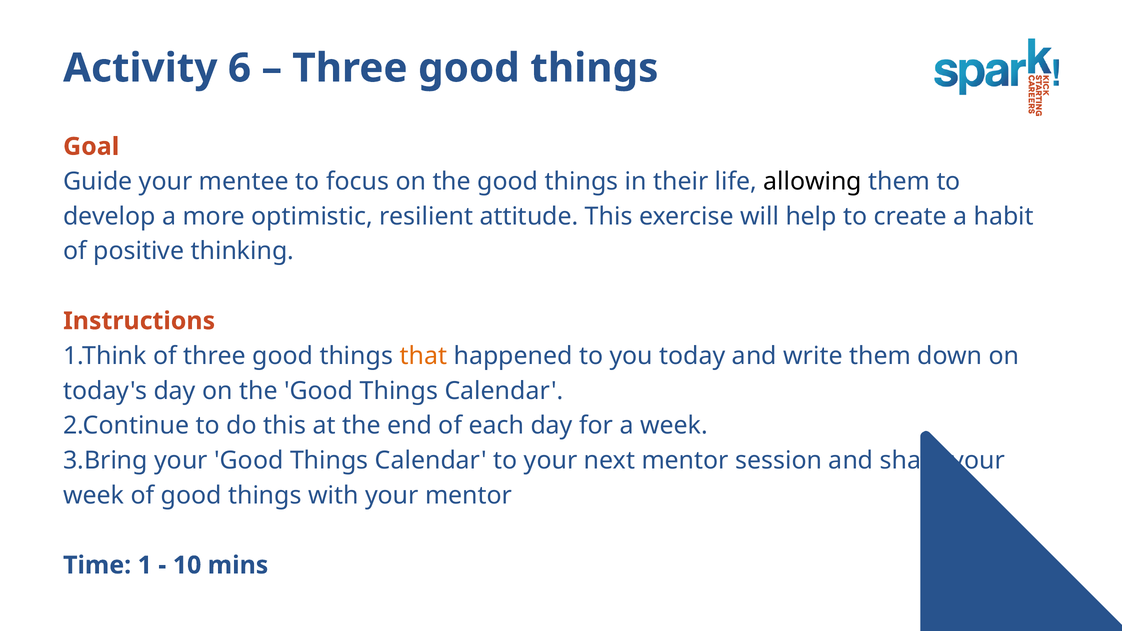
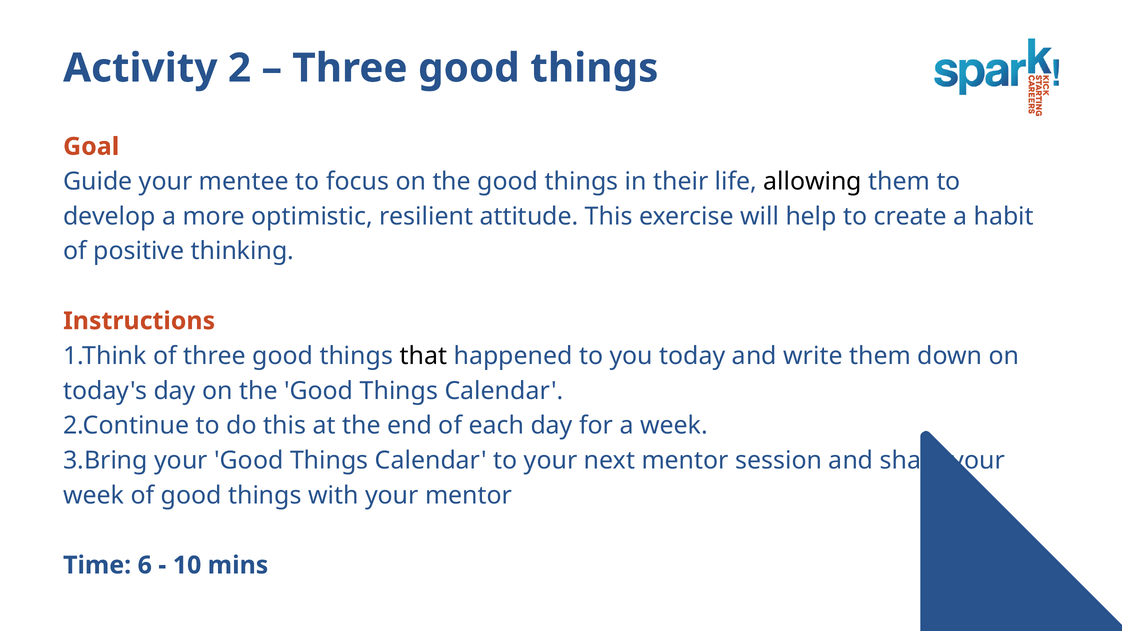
6: 6 -> 2
that colour: orange -> black
1: 1 -> 6
